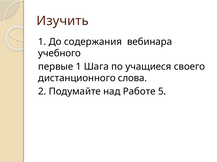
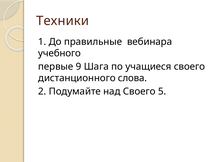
Изучить: Изучить -> Техники
содержания: содержания -> правильные
первые 1: 1 -> 9
над Работе: Работе -> Своего
